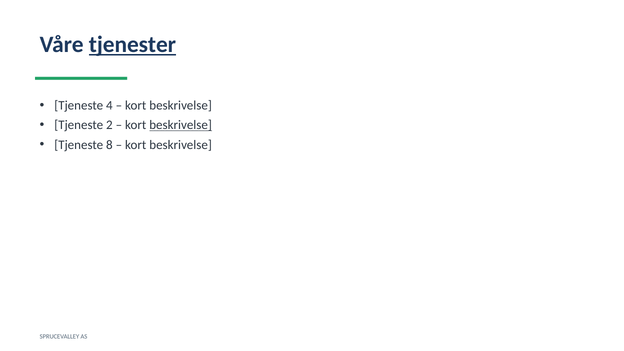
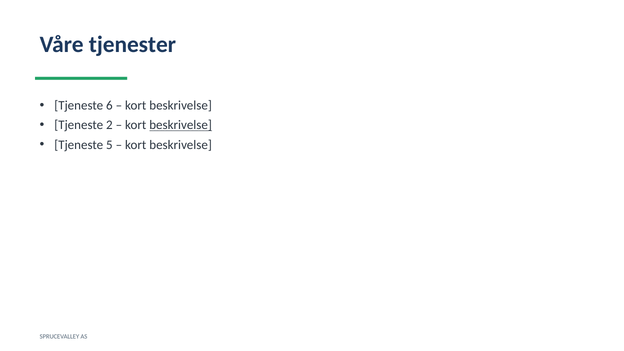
tjenester underline: present -> none
4: 4 -> 6
8: 8 -> 5
